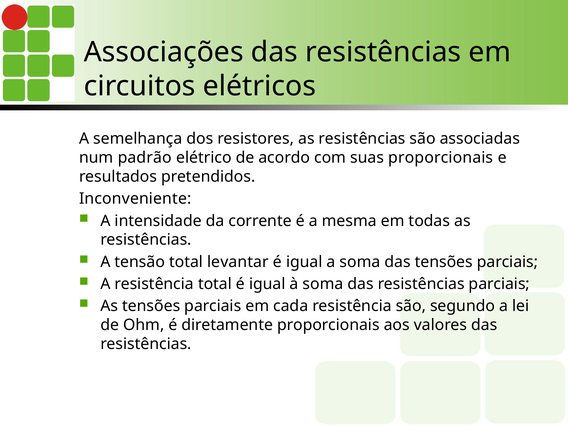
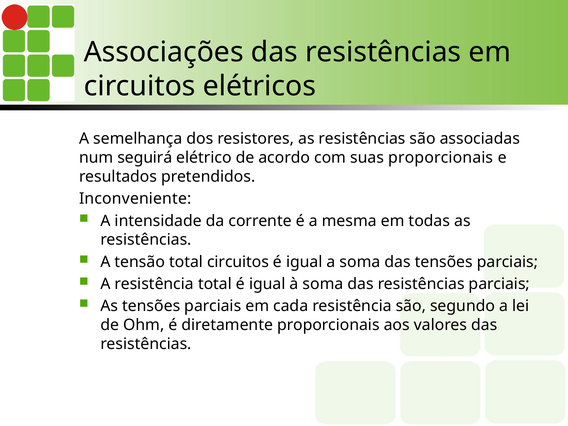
padrão: padrão -> seguirá
total levantar: levantar -> circuitos
